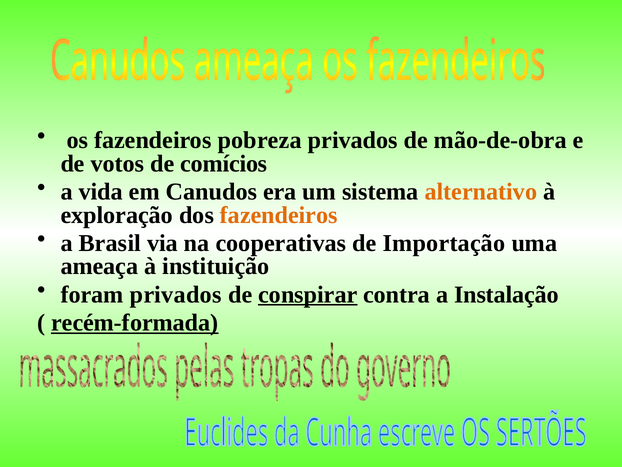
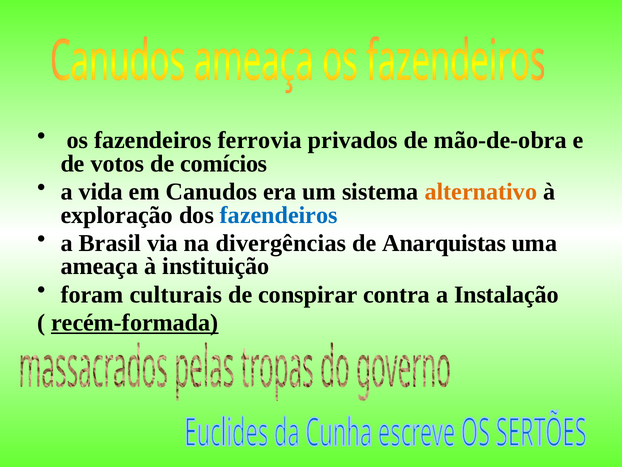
pobreza: pobreza -> ferrovia
fazendeiros at (279, 215) colour: orange -> blue
cooperativas: cooperativas -> divergências
Importação: Importação -> Anarquistas
foram privados: privados -> culturais
conspirar underline: present -> none
